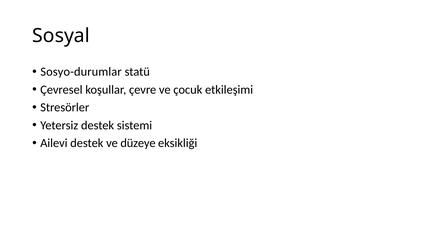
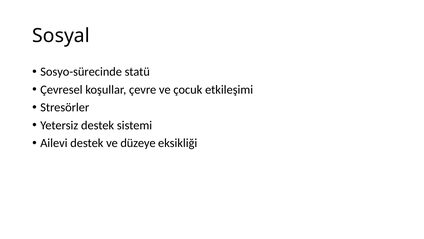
Sosyo-durumlar: Sosyo-durumlar -> Sosyo-sürecinde
